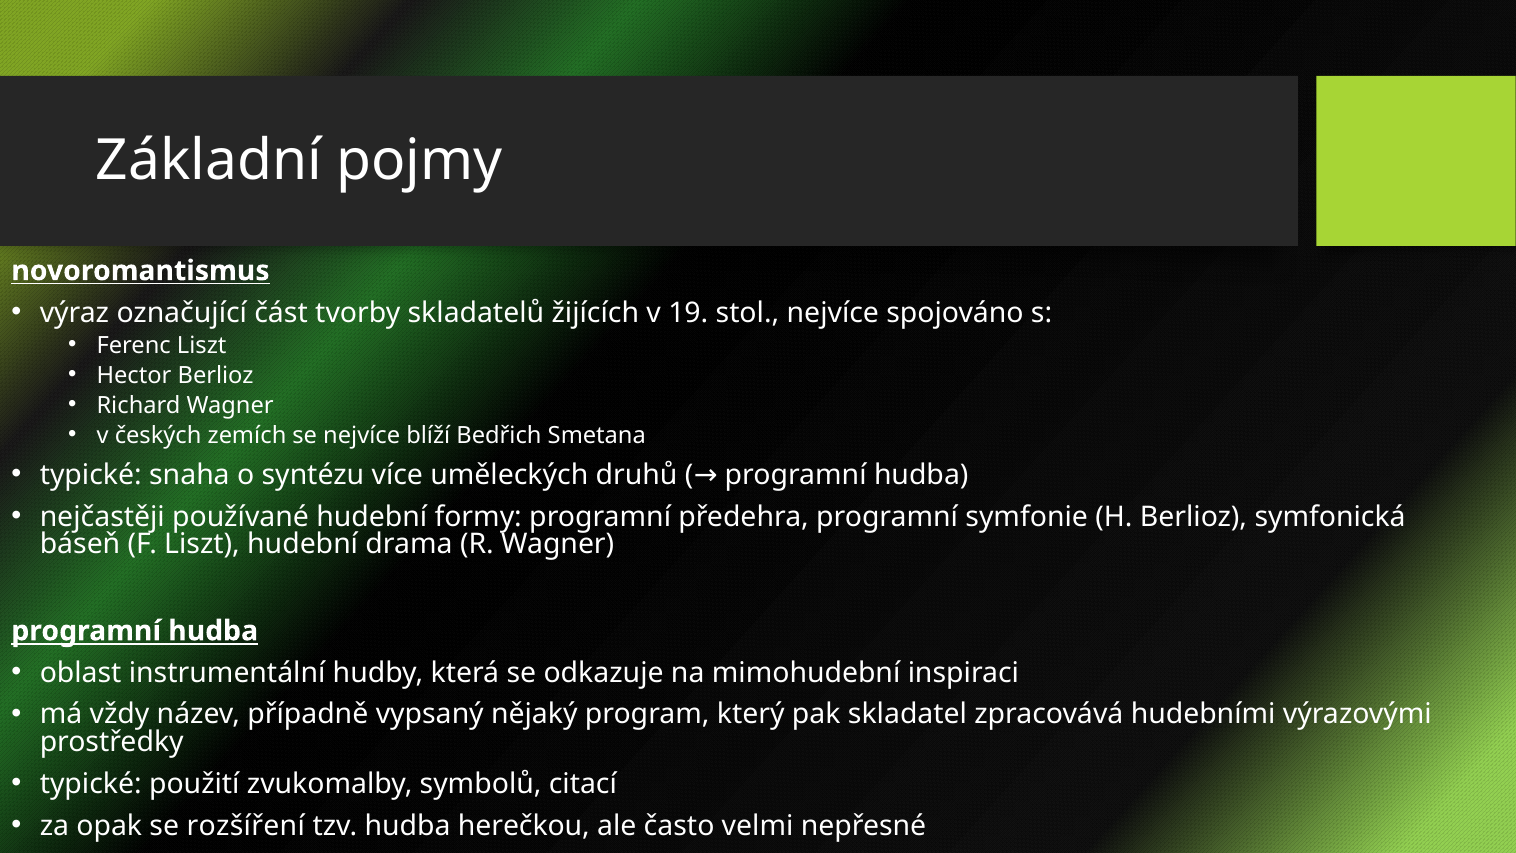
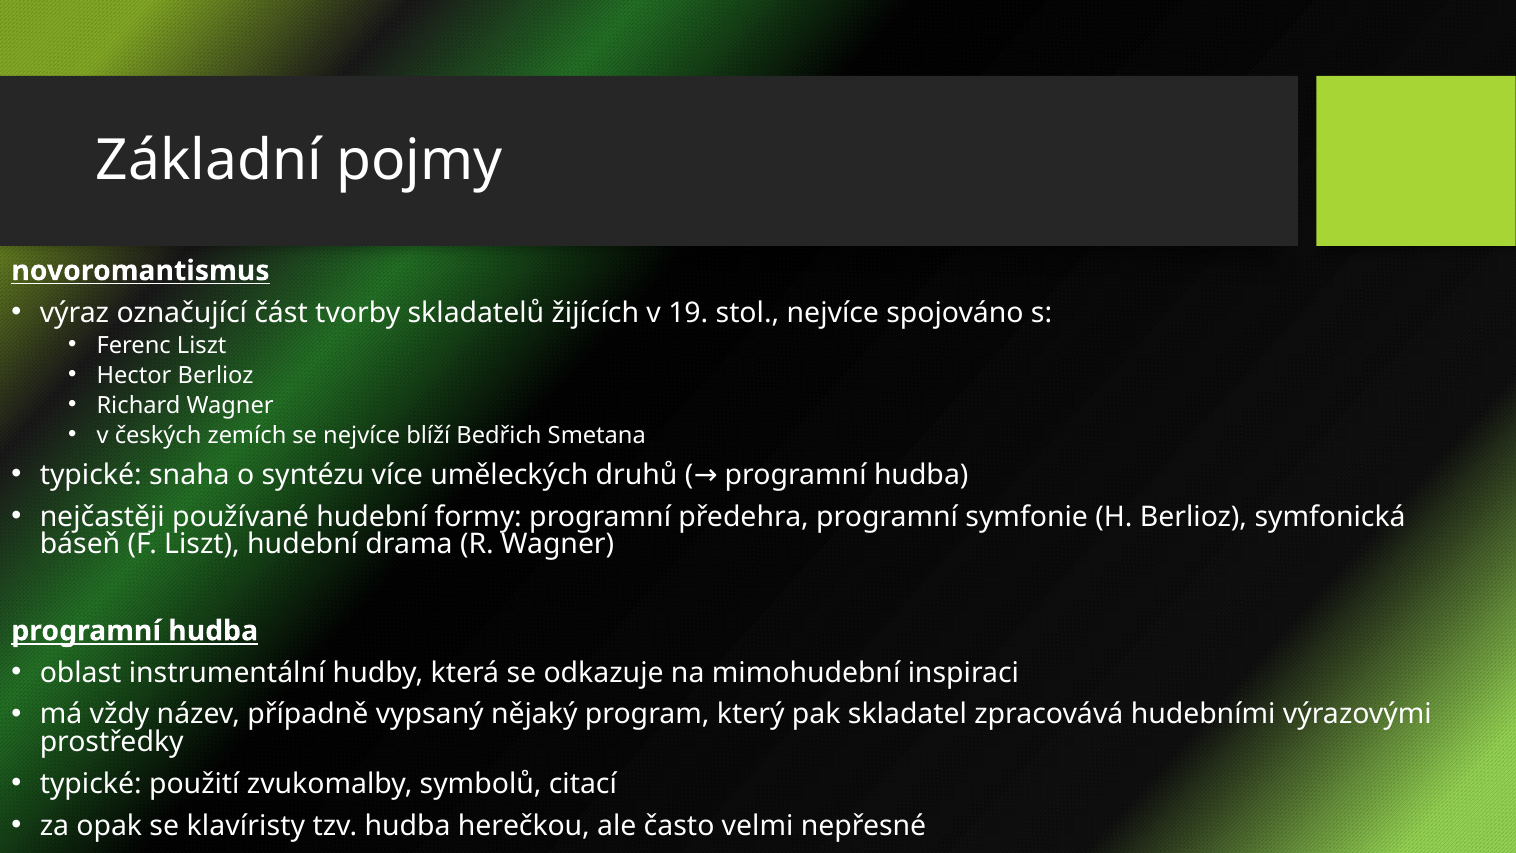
rozšíření: rozšíření -> klavíristy
